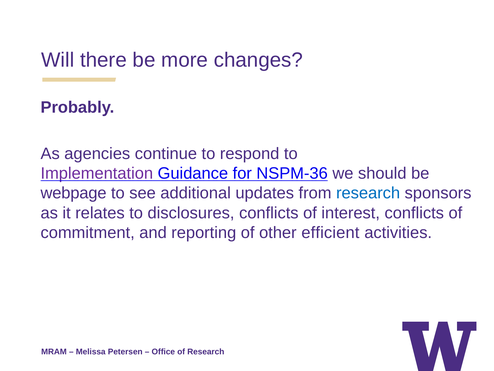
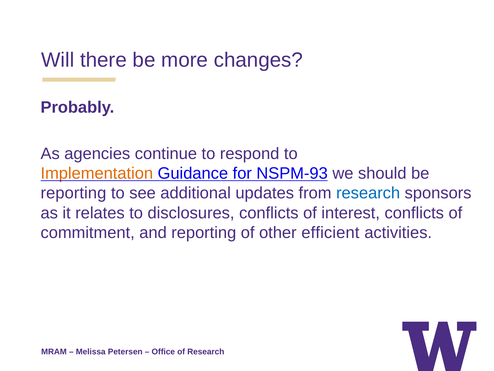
Implementation colour: purple -> orange
NSPM-36: NSPM-36 -> NSPM-93
webpage at (74, 193): webpage -> reporting
